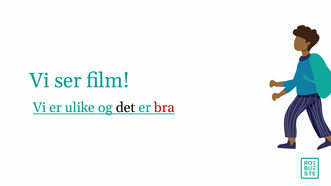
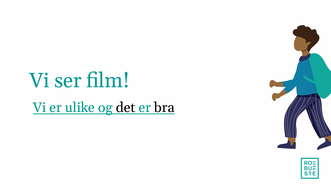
bra colour: red -> black
